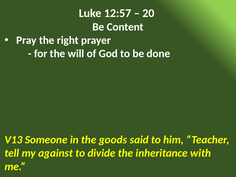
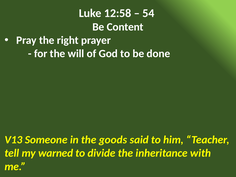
12:57: 12:57 -> 12:58
20: 20 -> 54
against: against -> warned
